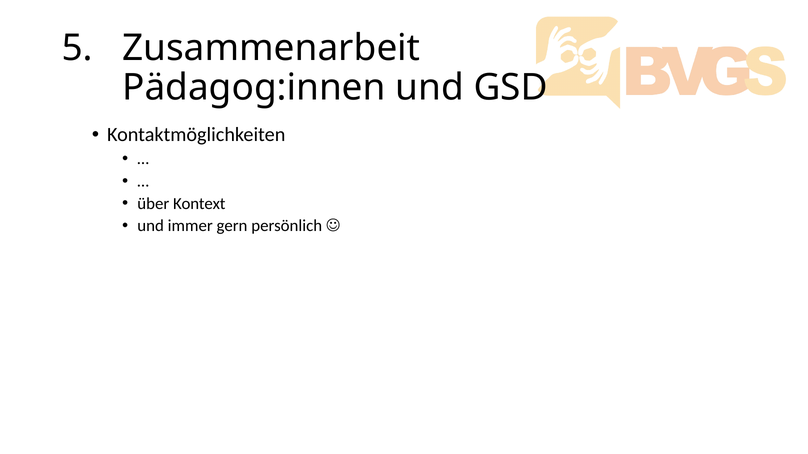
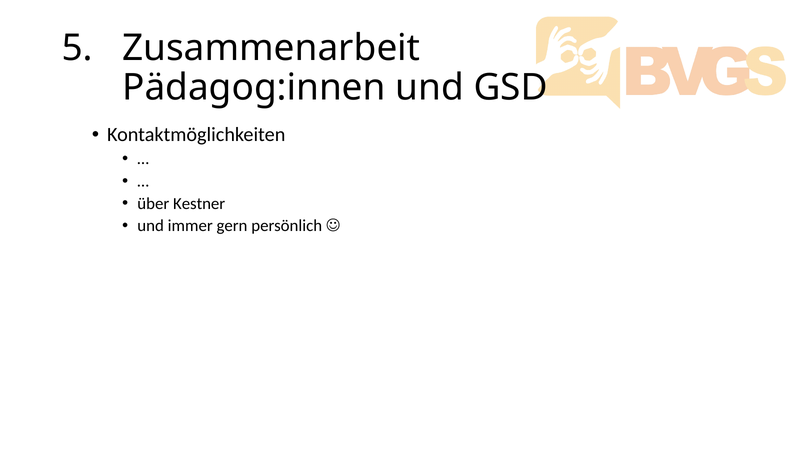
Kontext: Kontext -> Kestner
